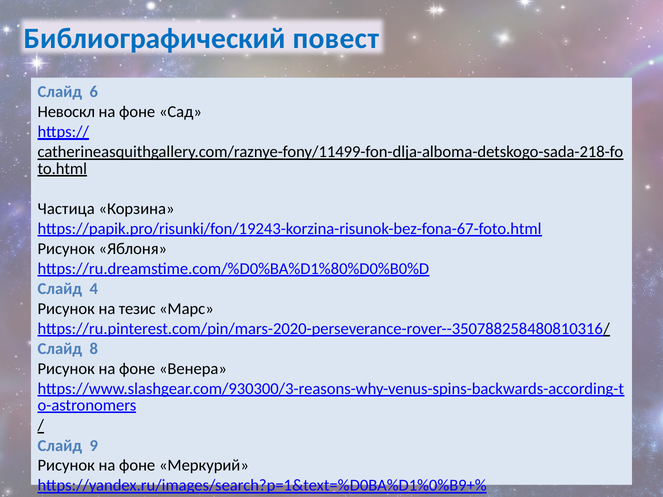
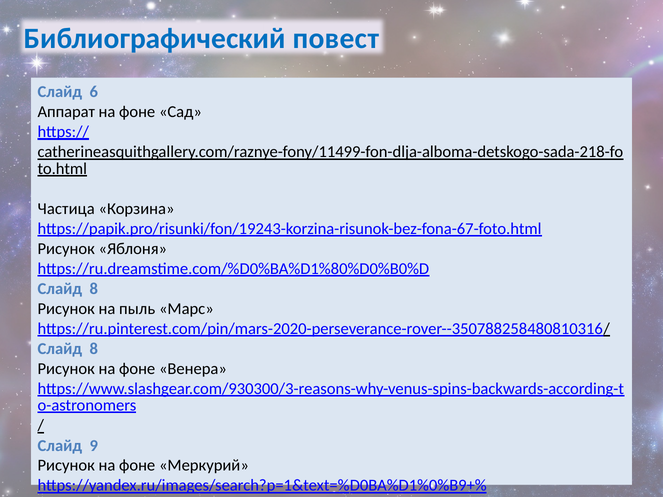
Невоскл: Невоскл -> Аппарат
4 at (94, 289): 4 -> 8
тезис: тезис -> пыль
